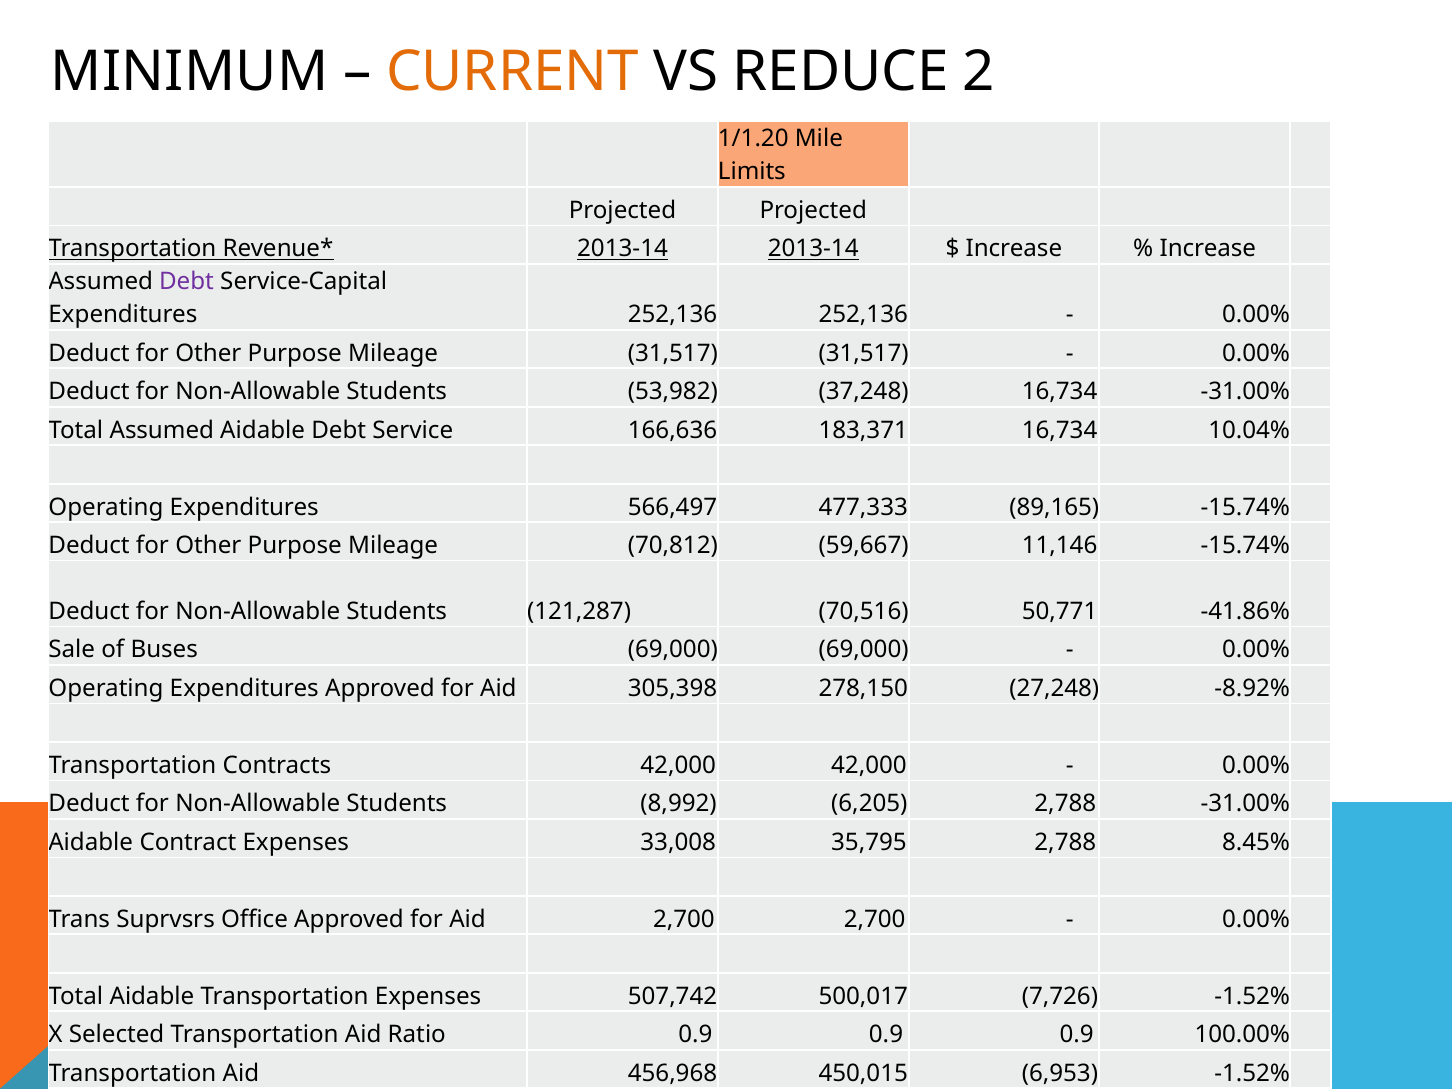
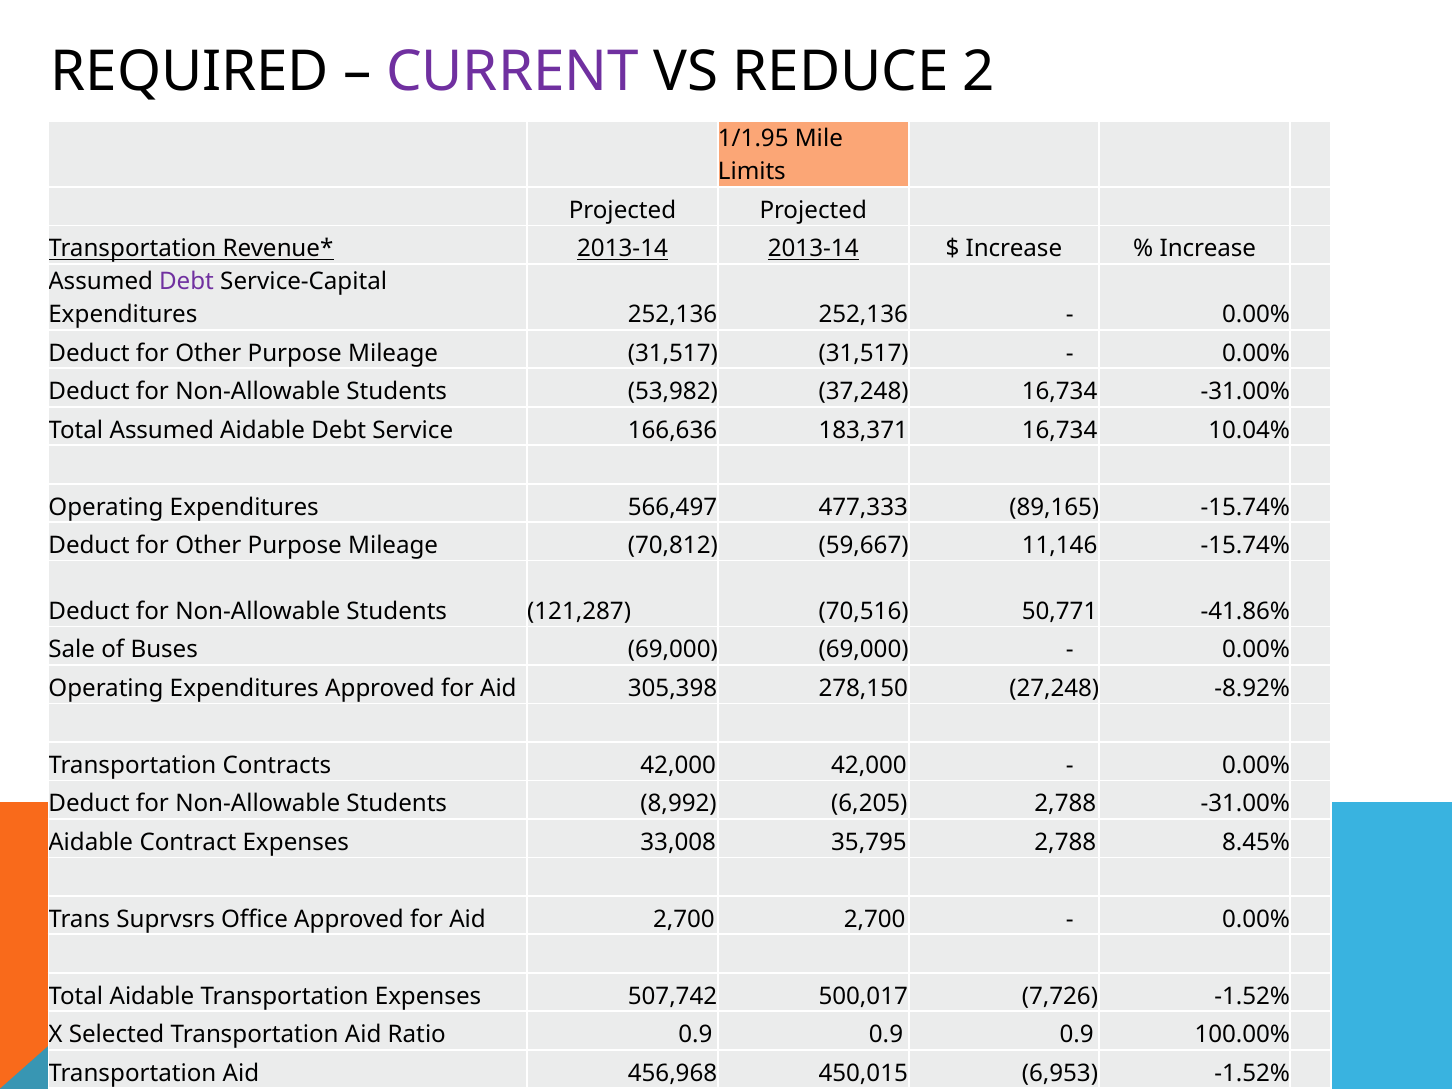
MINIMUM: MINIMUM -> REQUIRED
CURRENT colour: orange -> purple
1/1.20: 1/1.20 -> 1/1.95
